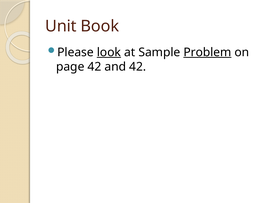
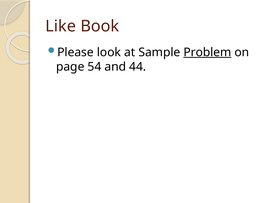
Unit: Unit -> Like
look underline: present -> none
page 42: 42 -> 54
and 42: 42 -> 44
